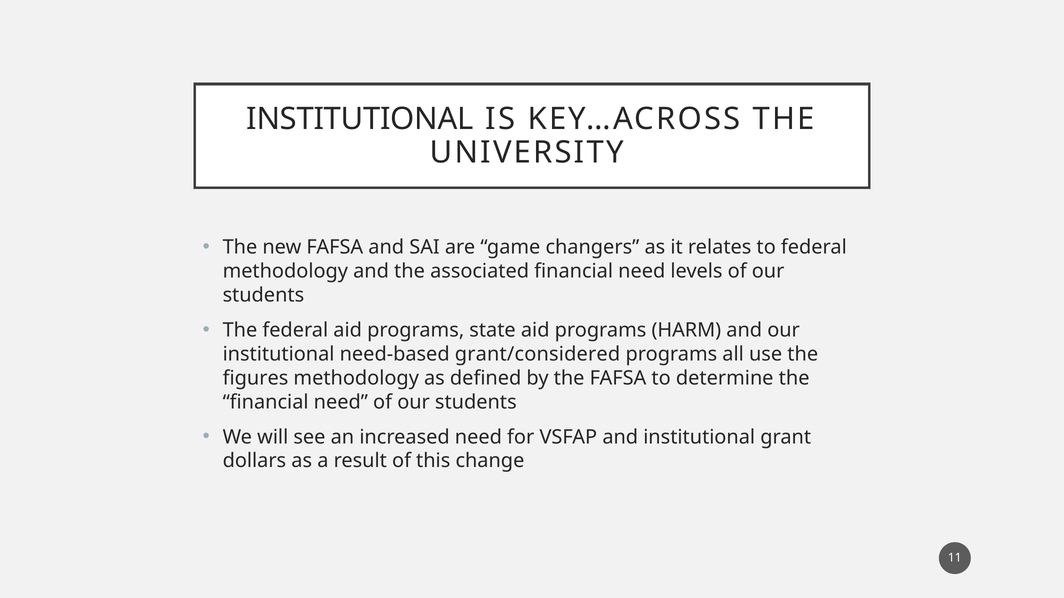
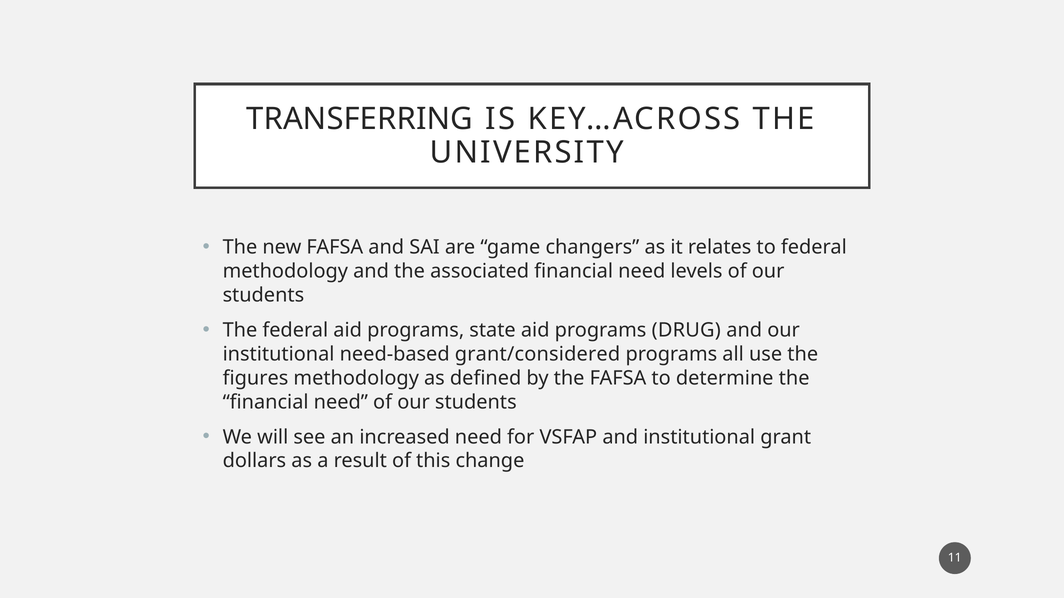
INSTITUTIONAL at (360, 119): INSTITUTIONAL -> TRANSFERRING
HARM: HARM -> DRUG
